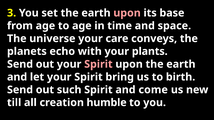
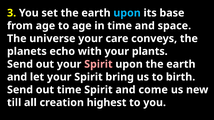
upon at (127, 13) colour: pink -> light blue
out such: such -> time
humble: humble -> highest
